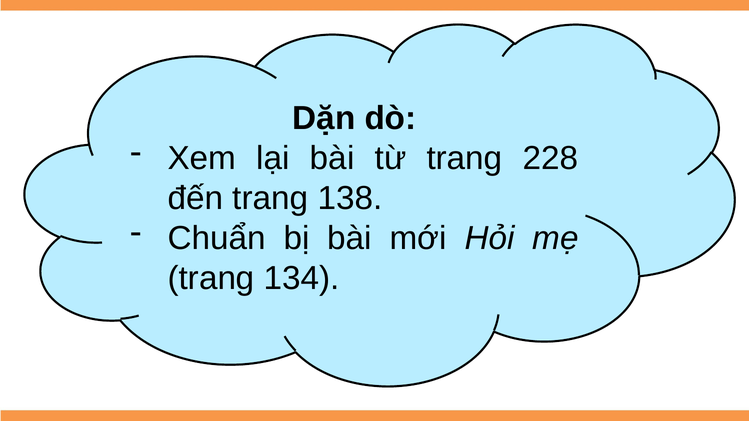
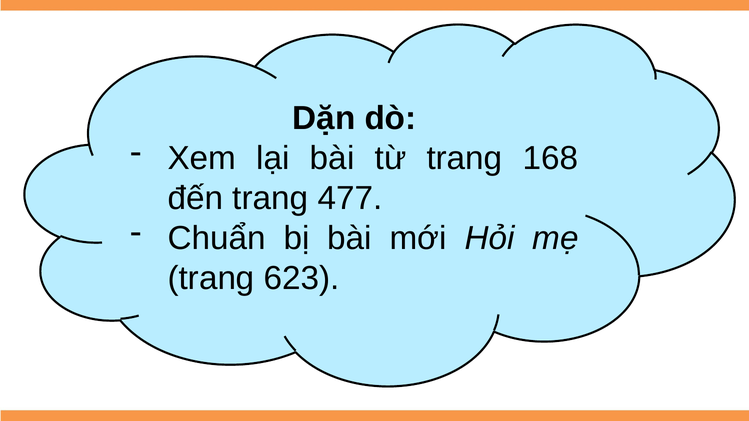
228: 228 -> 168
138: 138 -> 477
134: 134 -> 623
